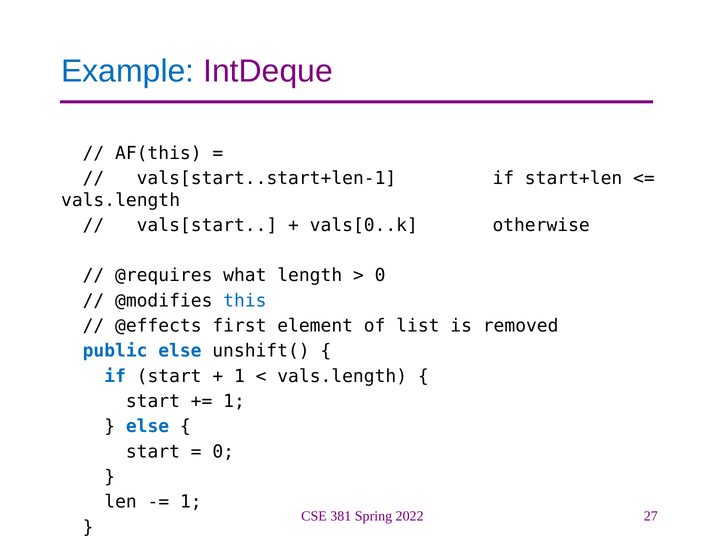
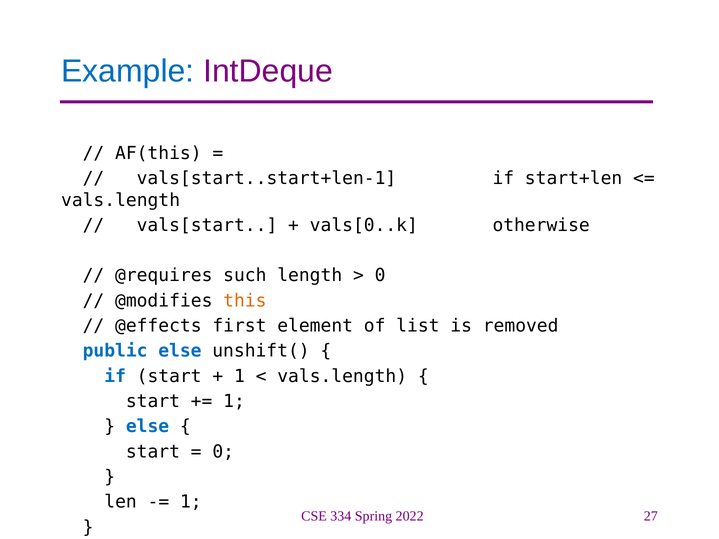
what: what -> such
this colour: blue -> orange
381: 381 -> 334
